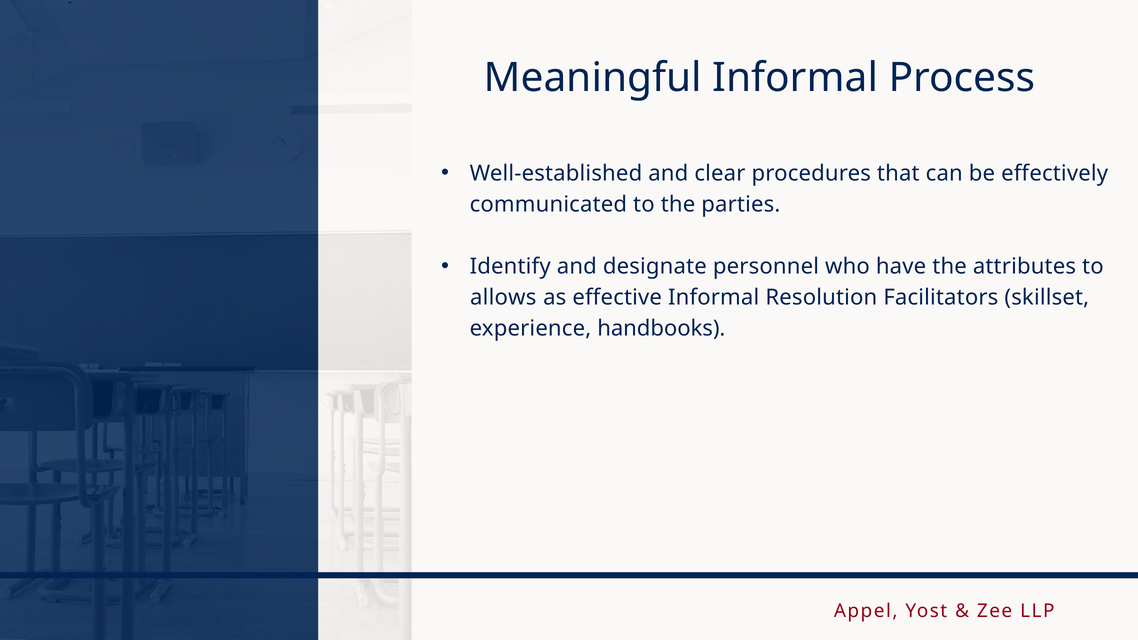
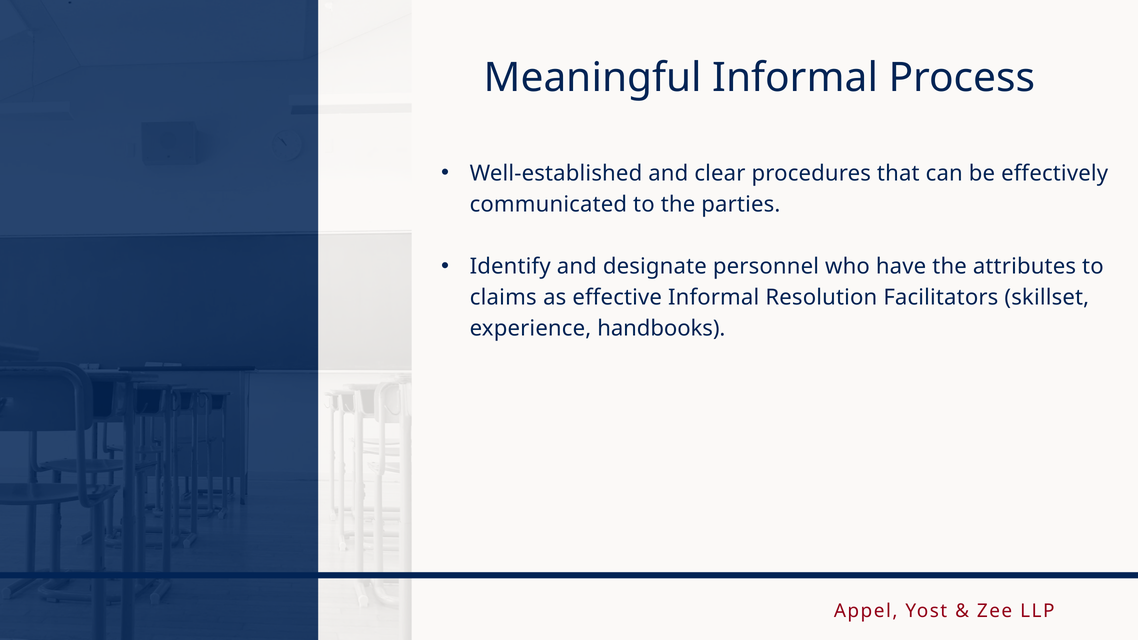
allows: allows -> claims
